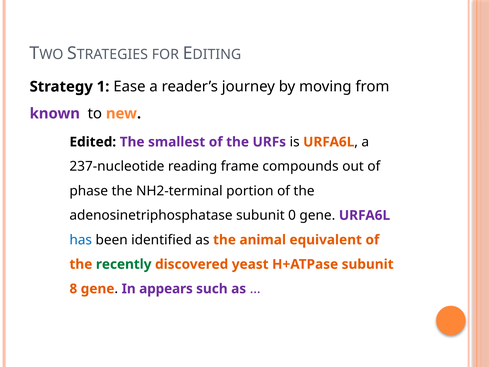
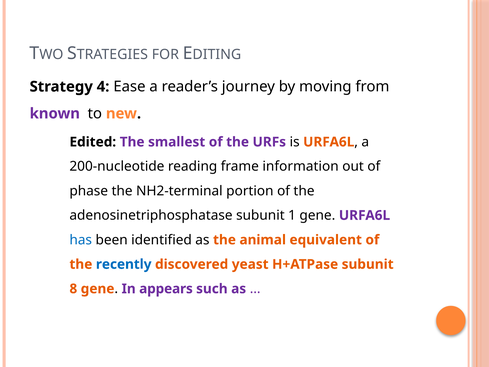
1: 1 -> 4
237-nucleotide: 237-nucleotide -> 200-nucleotide
compounds: compounds -> information
0: 0 -> 1
recently colour: green -> blue
